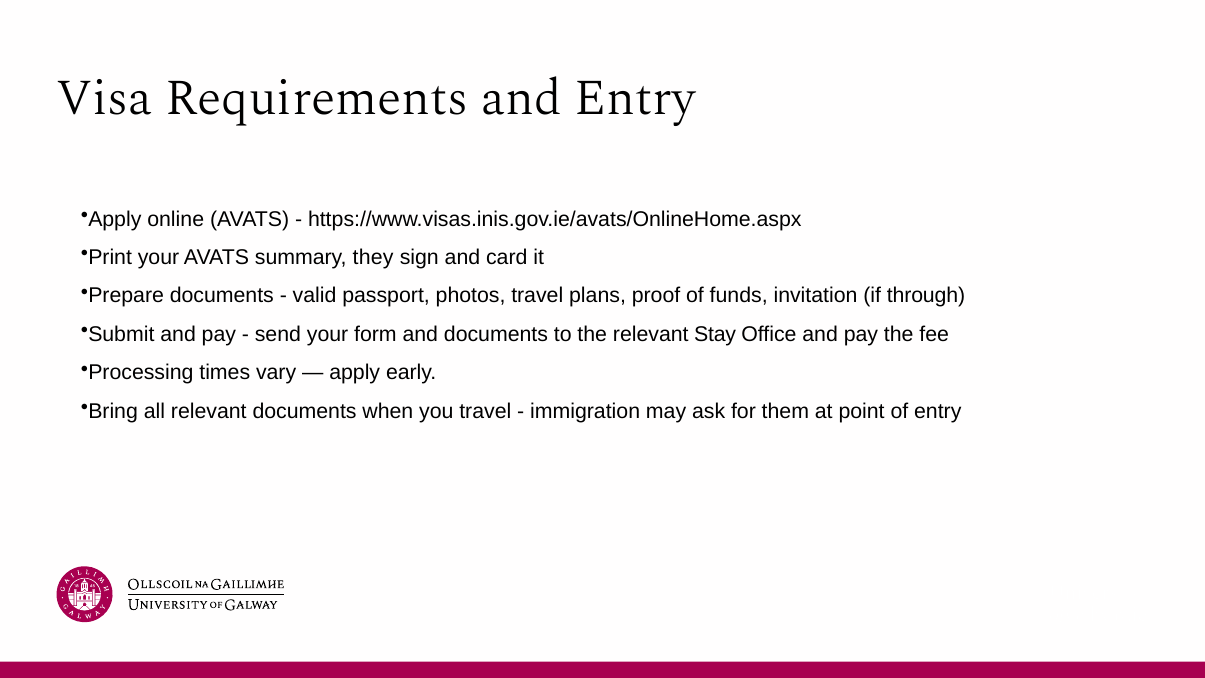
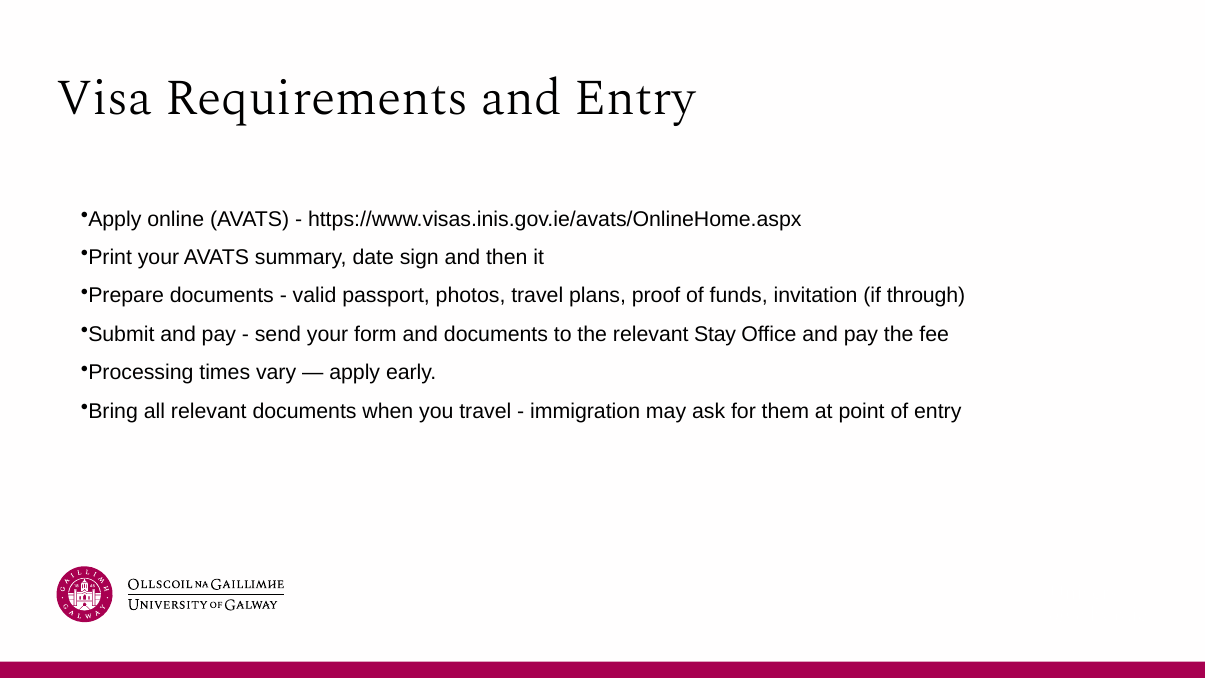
they: they -> date
card: card -> then
